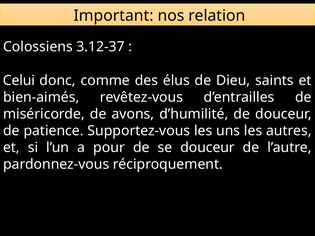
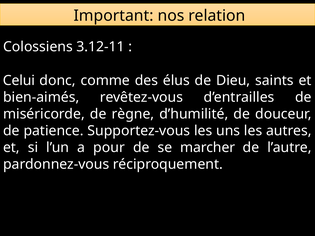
3.12-37: 3.12-37 -> 3.12-11
avons: avons -> règne
se douceur: douceur -> marcher
